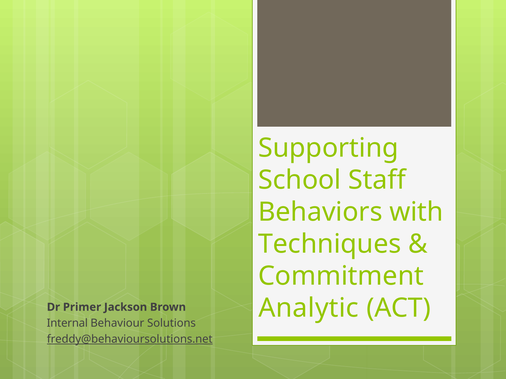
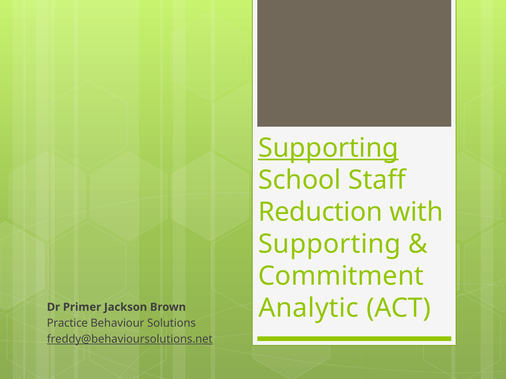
Supporting at (328, 148) underline: none -> present
Behaviors: Behaviors -> Reduction
Techniques at (330, 244): Techniques -> Supporting
Internal: Internal -> Practice
